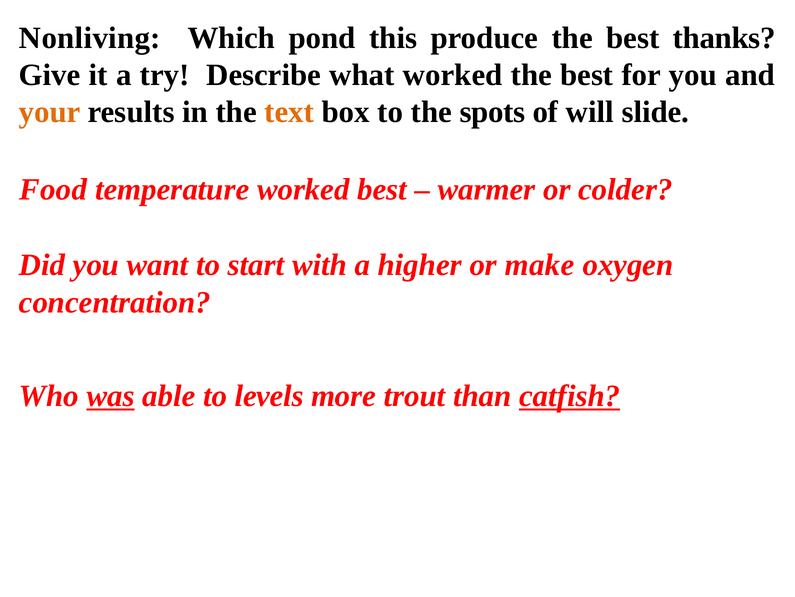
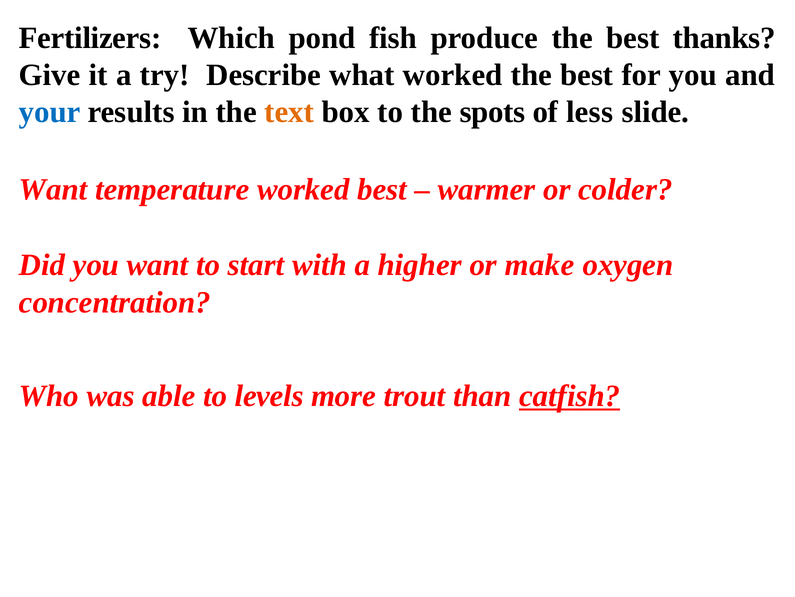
Nonliving: Nonliving -> Fertilizers
this: this -> fish
your colour: orange -> blue
will: will -> less
Food at (53, 190): Food -> Want
was underline: present -> none
